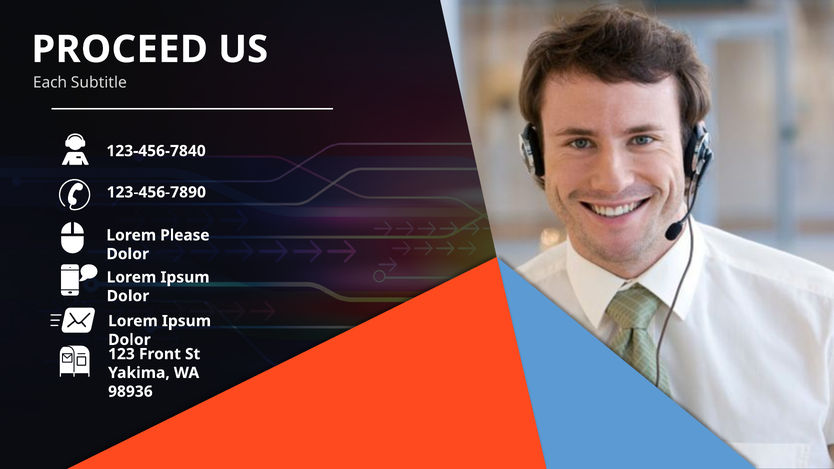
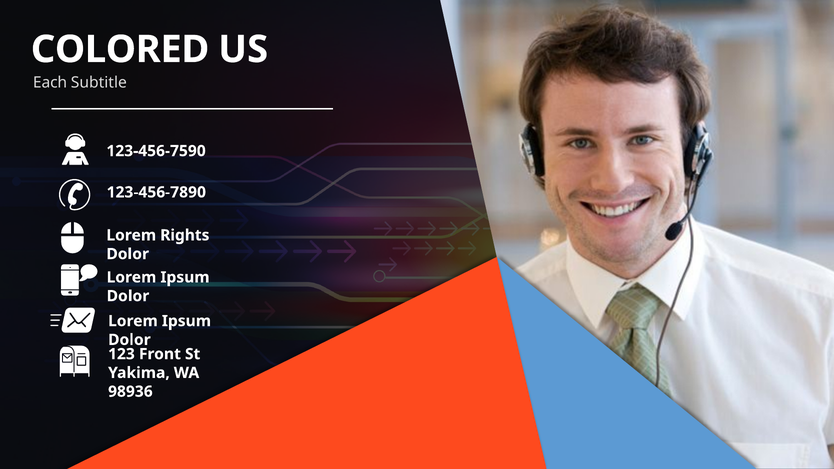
PROCEED: PROCEED -> COLORED
123-456-7840: 123-456-7840 -> 123-456-7590
Please: Please -> Rights
